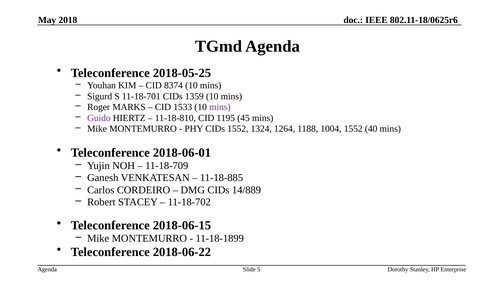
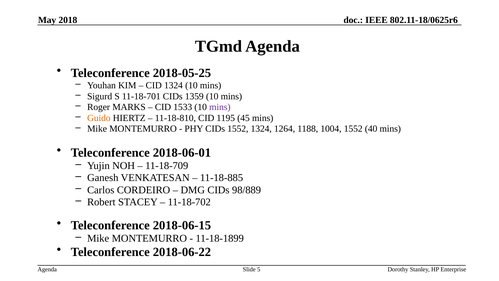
CID 8374: 8374 -> 1324
Guido colour: purple -> orange
14/889: 14/889 -> 98/889
